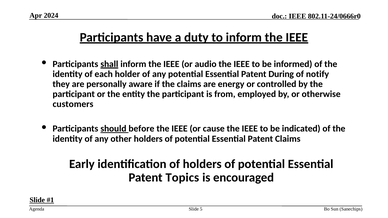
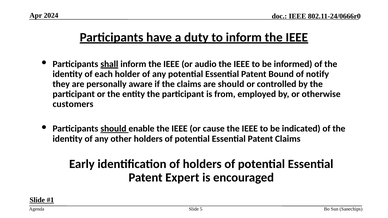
During: During -> Bound
are energy: energy -> should
before: before -> enable
Topics: Topics -> Expert
